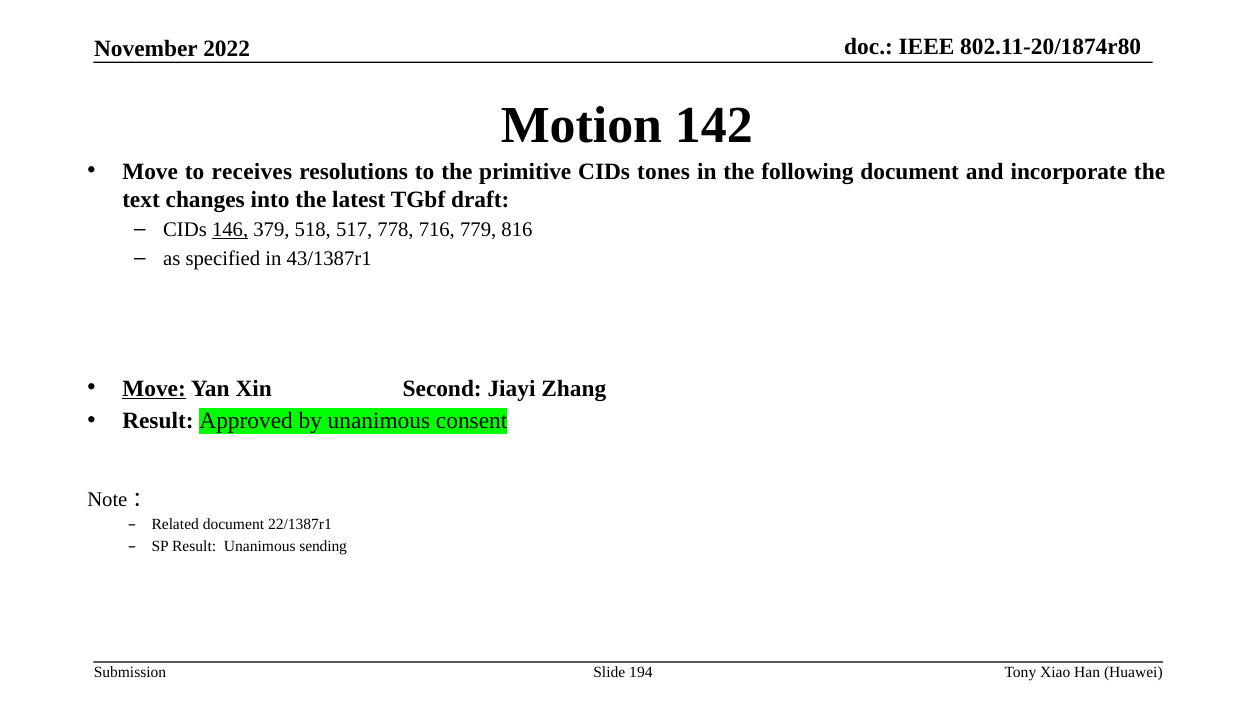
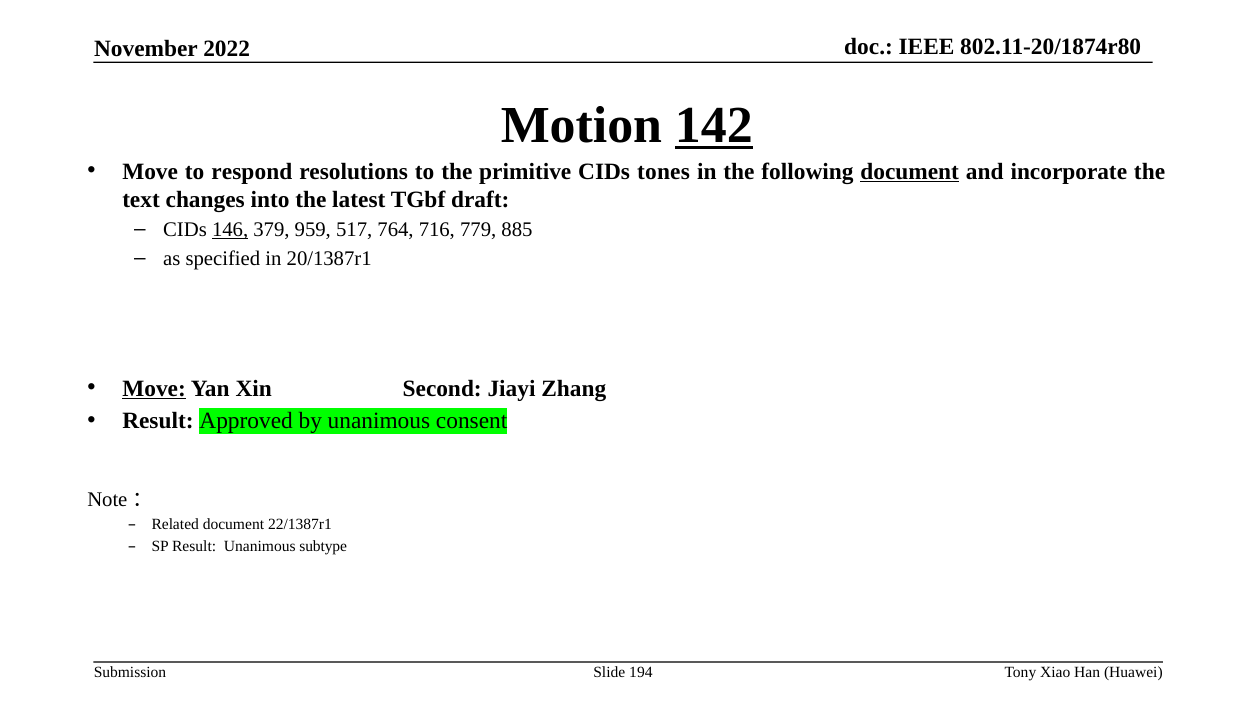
142 underline: none -> present
receives: receives -> respond
document at (910, 171) underline: none -> present
518: 518 -> 959
778: 778 -> 764
816: 816 -> 885
43/1387r1: 43/1387r1 -> 20/1387r1
sending: sending -> subtype
